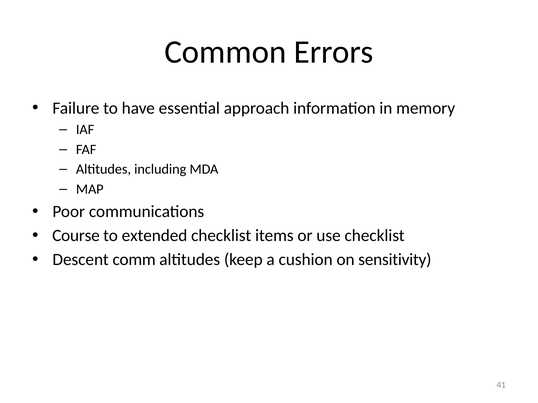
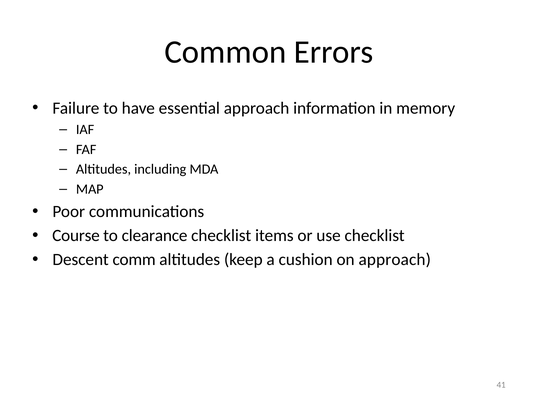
extended: extended -> clearance
on sensitivity: sensitivity -> approach
